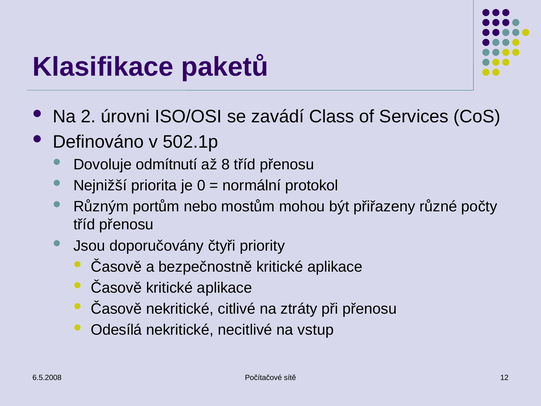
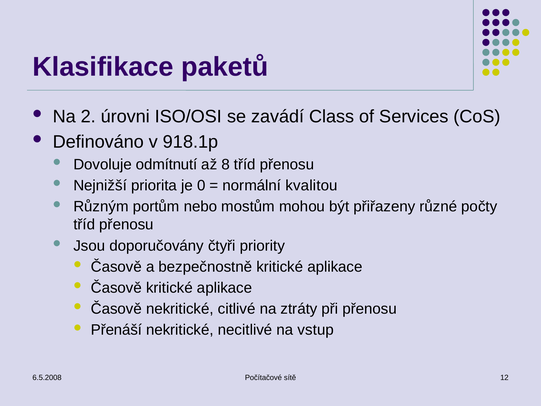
502.1p: 502.1p -> 918.1p
protokol: protokol -> kvalitou
Odesílá: Odesílá -> Přenáší
